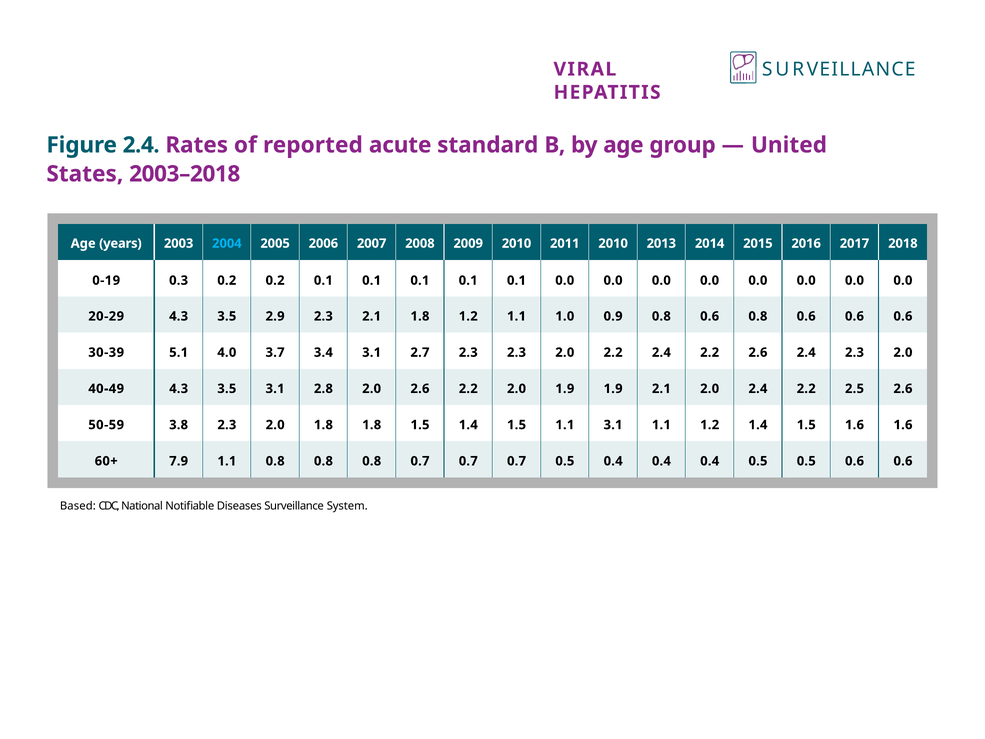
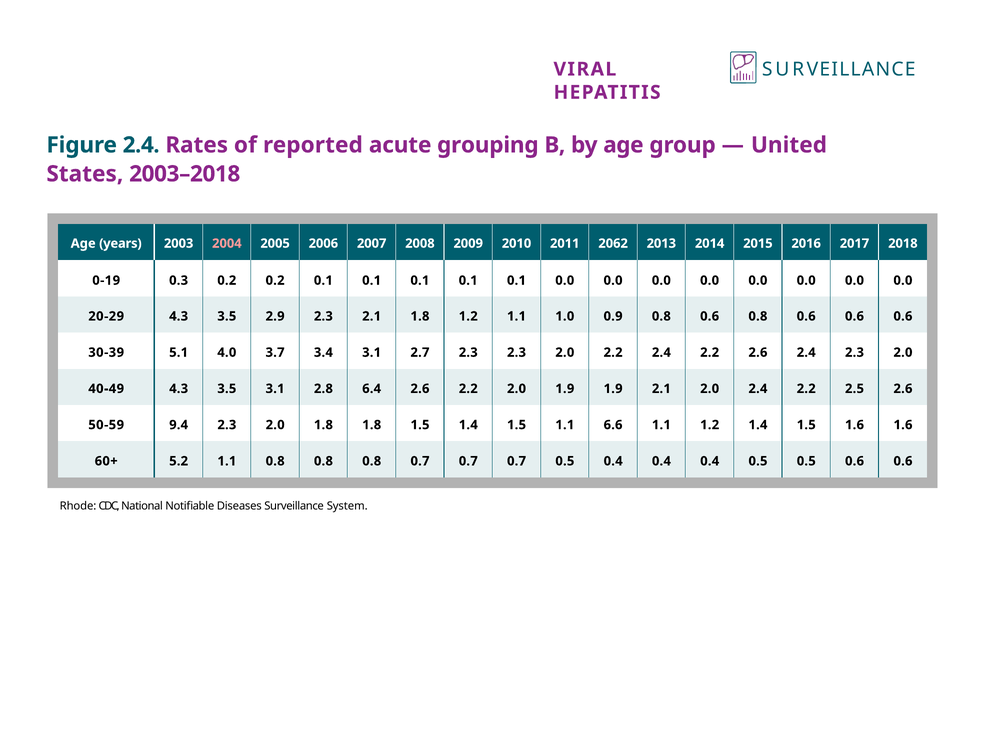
standard: standard -> grouping
2004 colour: light blue -> pink
2011 2010: 2010 -> 2062
2.8 2.0: 2.0 -> 6.4
3.8: 3.8 -> 9.4
1.1 3.1: 3.1 -> 6.6
7.9: 7.9 -> 5.2
Based: Based -> Rhode
